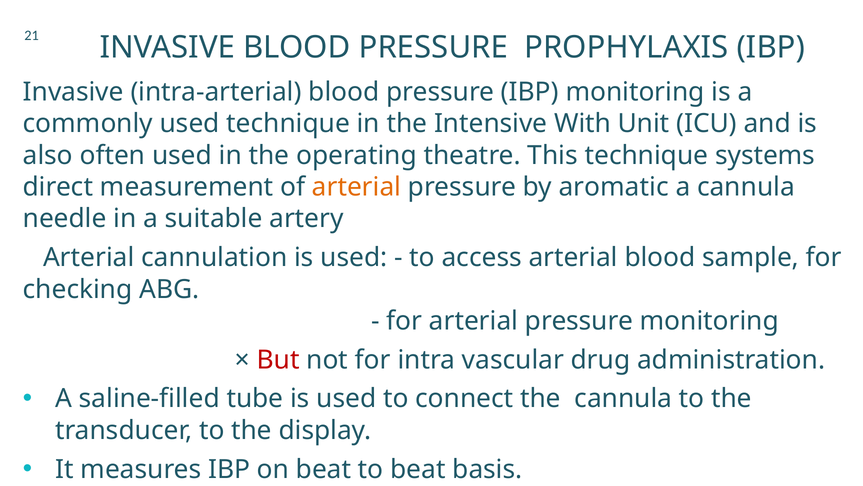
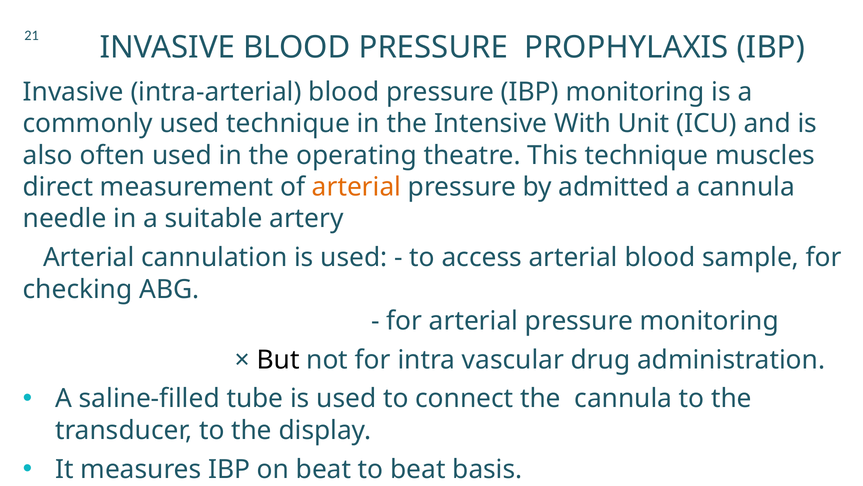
systems: systems -> muscles
aromatic: aromatic -> admitted
But colour: red -> black
